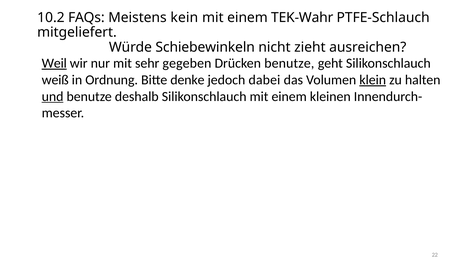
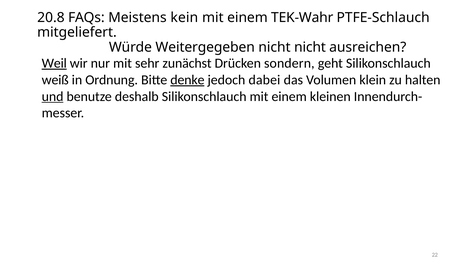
10.2: 10.2 -> 20.8
Schiebewinkeln: Schiebewinkeln -> Weitergegeben
nicht zieht: zieht -> nicht
gegeben: gegeben -> zunächst
Drücken benutze: benutze -> sondern
denke underline: none -> present
klein underline: present -> none
